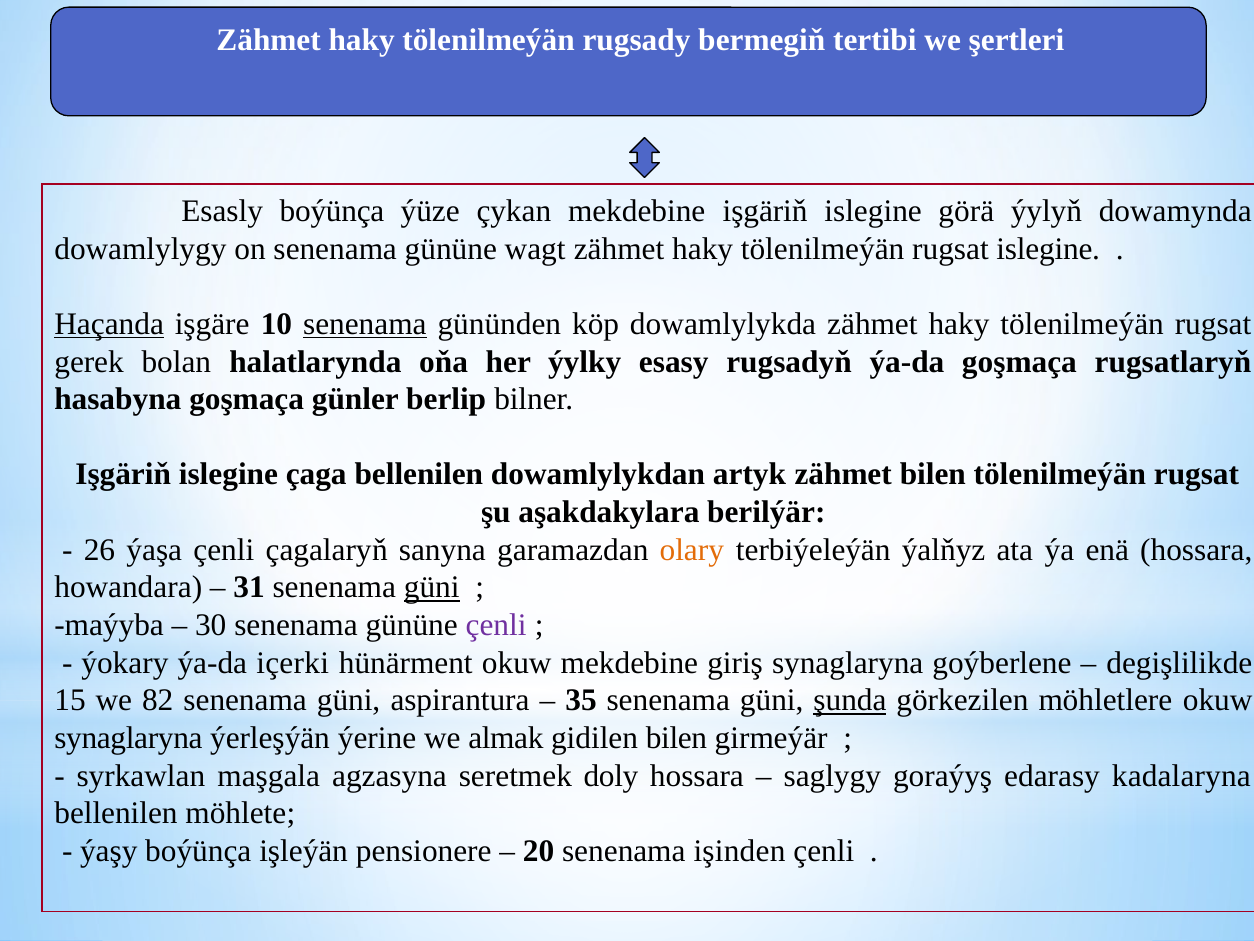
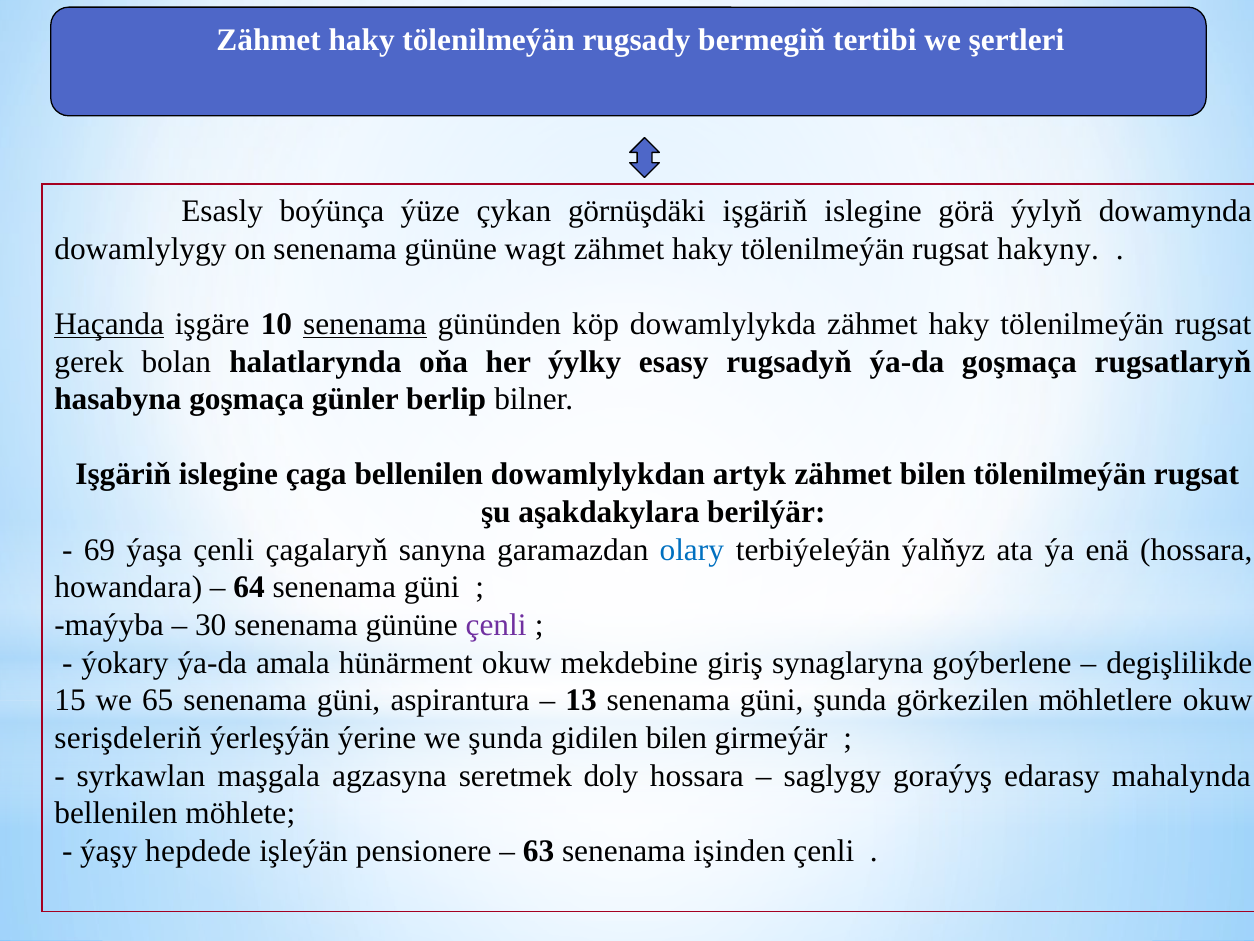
çykan mekdebine: mekdebine -> görnüşdäki
rugsat islegine: islegine -> hakyny
26: 26 -> 69
olary colour: orange -> blue
31: 31 -> 64
güni at (432, 587) underline: present -> none
içerki: içerki -> amala
82: 82 -> 65
35: 35 -> 13
şunda at (850, 700) underline: present -> none
synaglaryna at (128, 738): synaglaryna -> serişdeleriň
we almak: almak -> şunda
kadalaryna: kadalaryna -> mahalynda
ýaşy boýünça: boýünça -> hepdede
20: 20 -> 63
